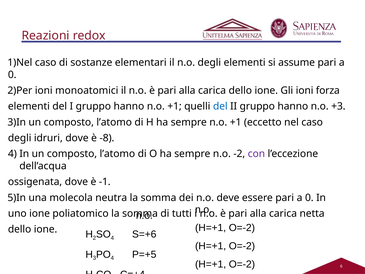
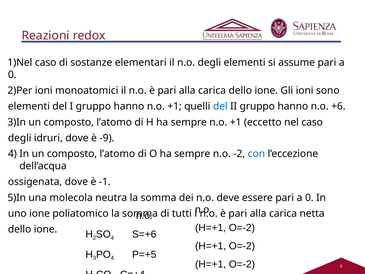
forza: forza -> sono
+3: +3 -> +6
-8: -8 -> -9
con colour: purple -> blue
